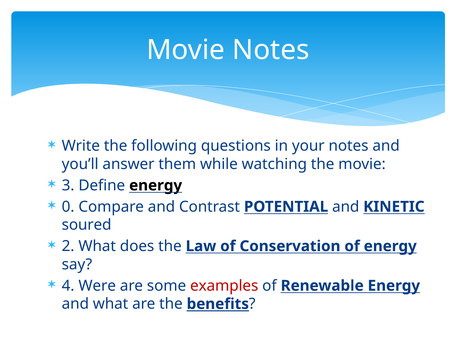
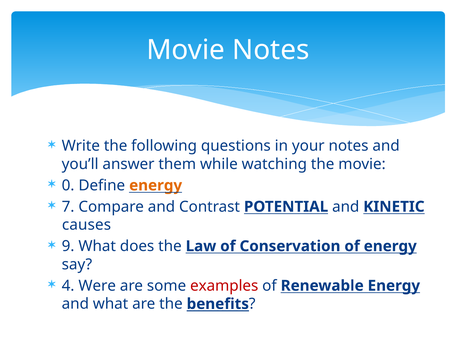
3: 3 -> 0
energy at (156, 185) colour: black -> orange
0: 0 -> 7
soured: soured -> causes
2: 2 -> 9
